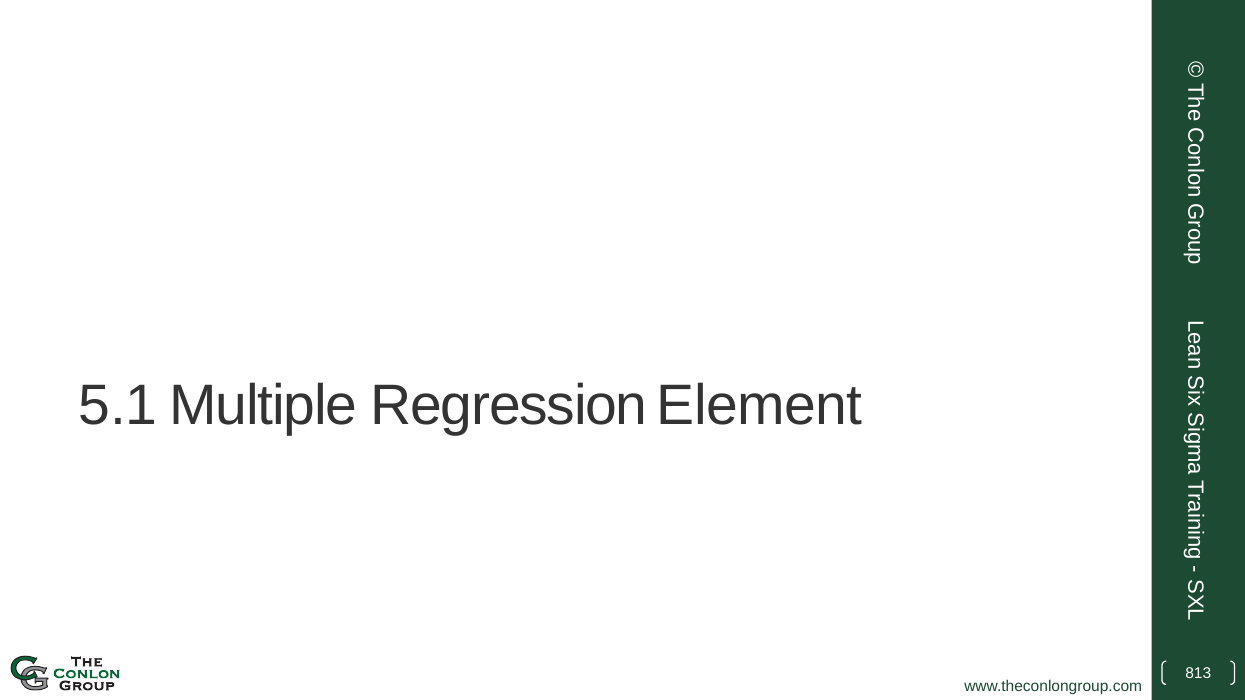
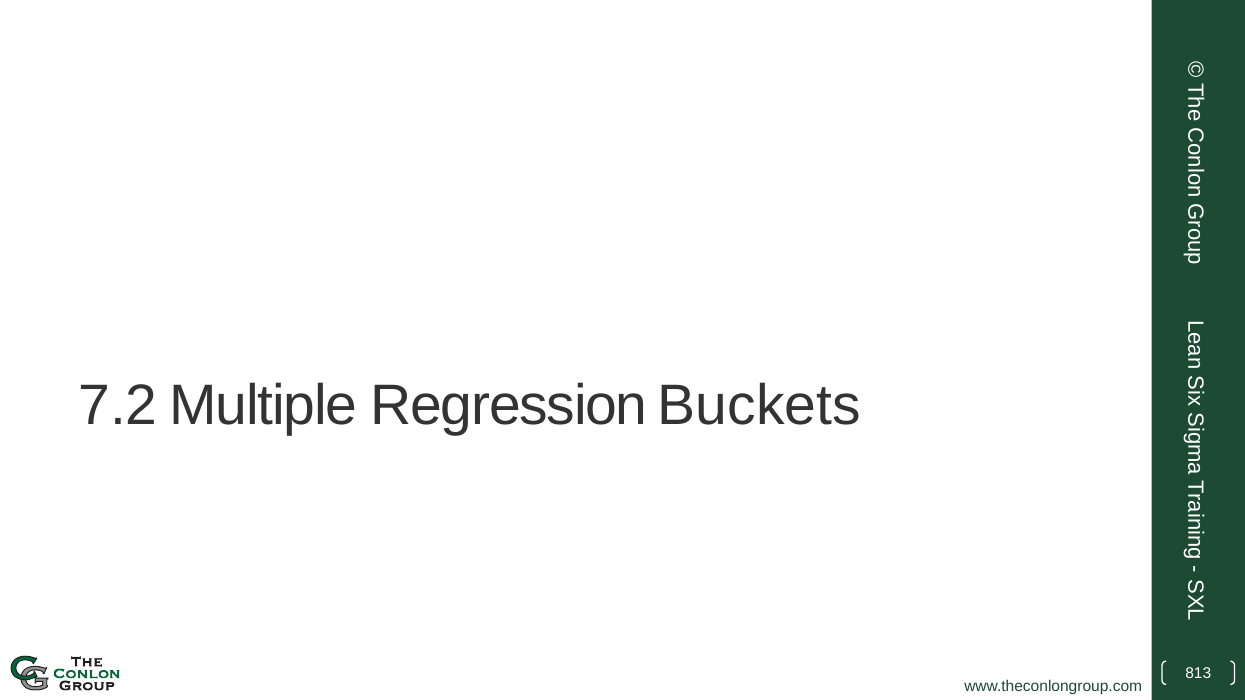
5.1: 5.1 -> 7.2
Element: Element -> Buckets
